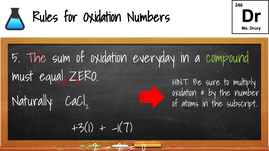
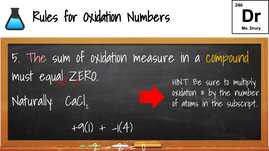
everyday: everyday -> measure
compound colour: light green -> yellow
+3(1: +3(1 -> +9(1
-1(7: -1(7 -> -1(4
